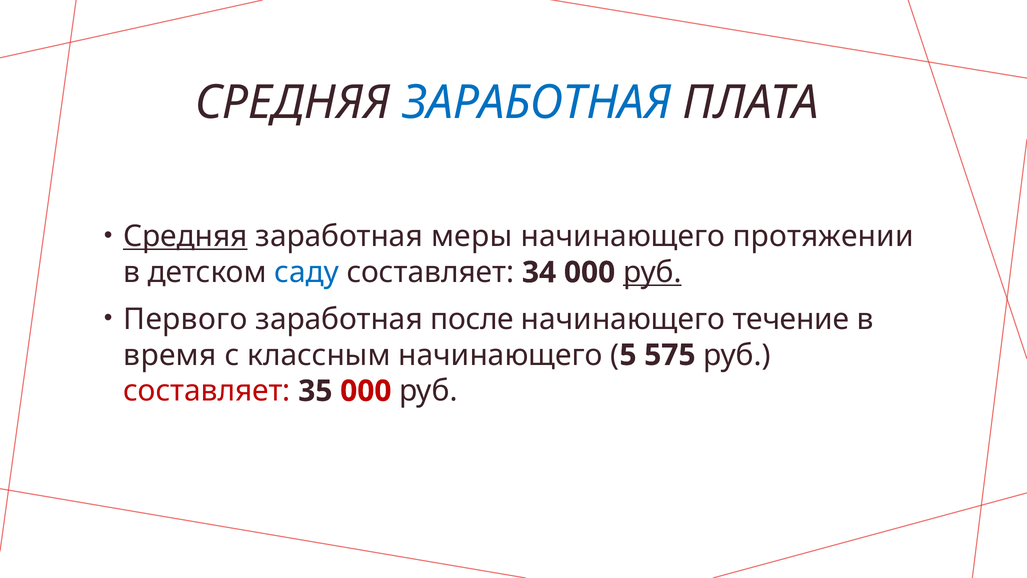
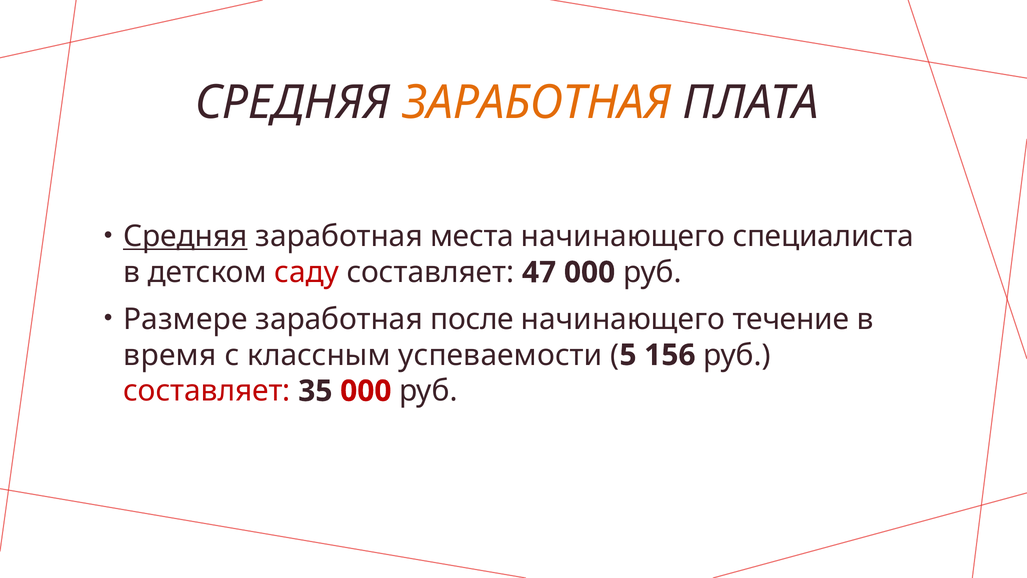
ЗАРАБОТНАЯ at (537, 103) colour: blue -> orange
меры: меры -> места
протяжении: протяжении -> специалиста
саду colour: blue -> red
34: 34 -> 47
руб at (652, 272) underline: present -> none
Первого: Первого -> Размере
классным начинающего: начинающего -> успеваемости
575: 575 -> 156
